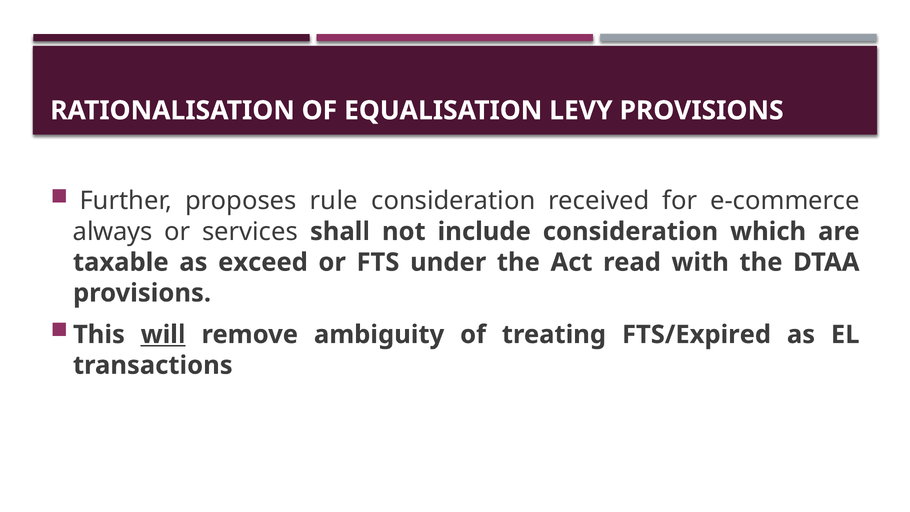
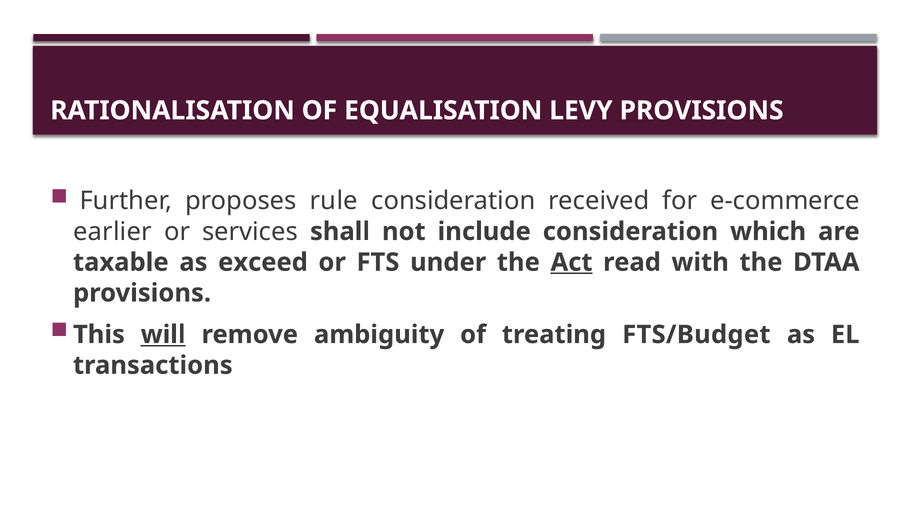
always: always -> earlier
Act underline: none -> present
FTS/Expired: FTS/Expired -> FTS/Budget
